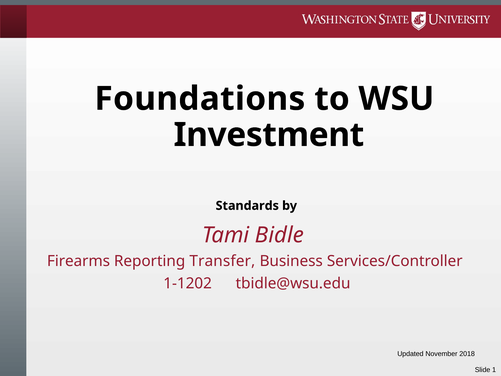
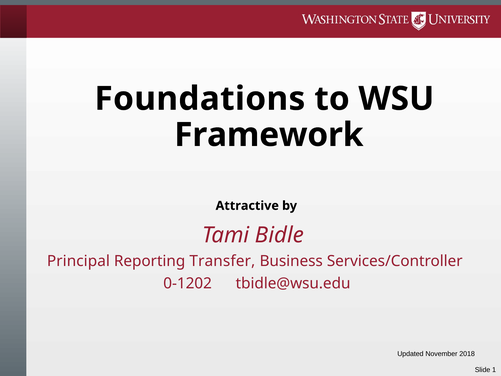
Investment: Investment -> Framework
Standards: Standards -> Attractive
Firearms: Firearms -> Principal
1-1202: 1-1202 -> 0-1202
